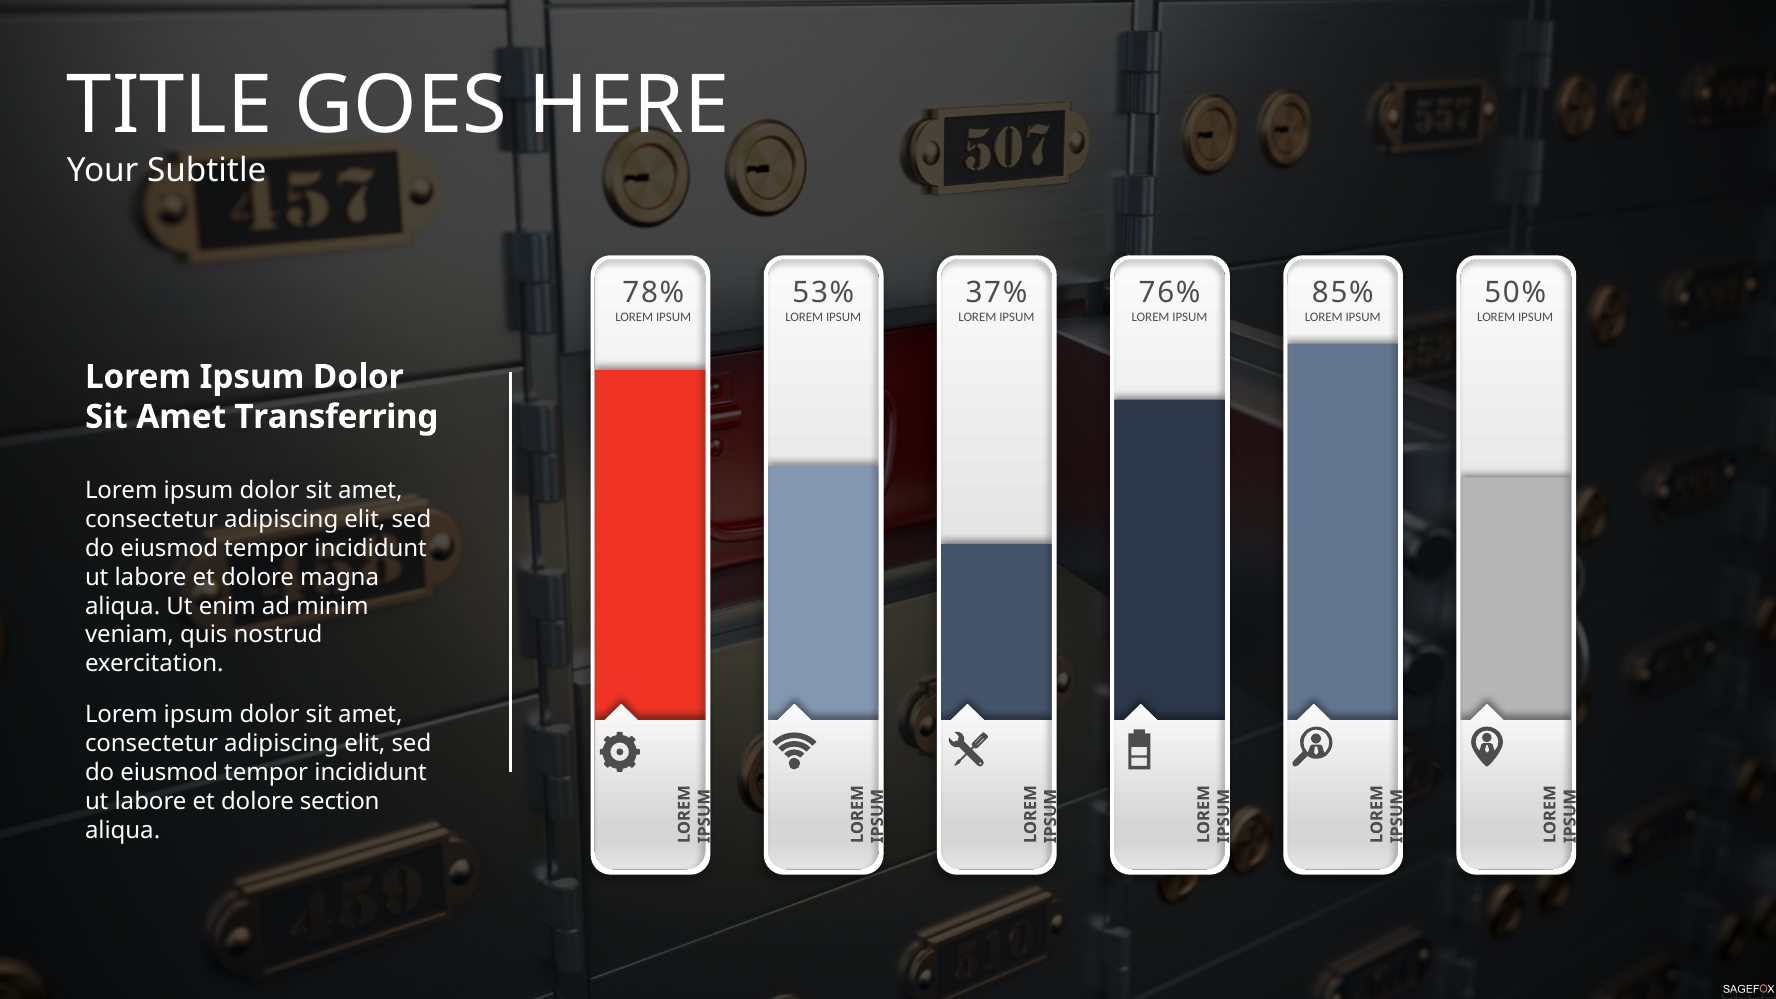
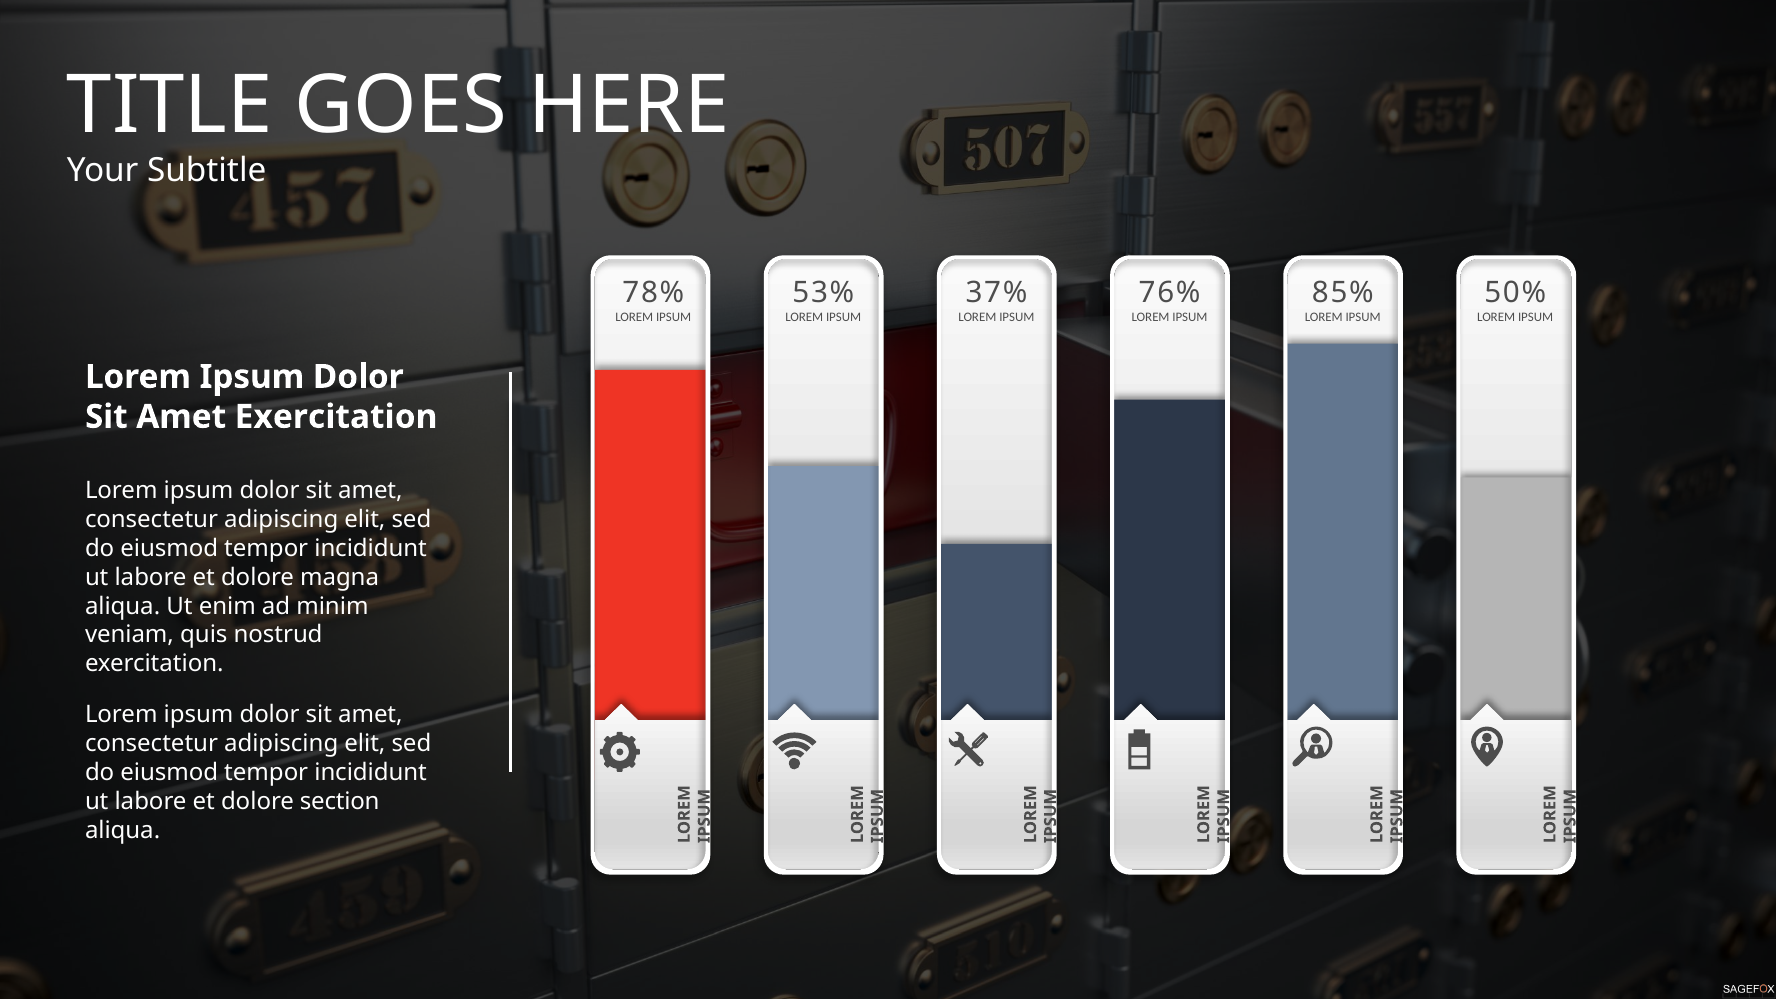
Amet Transferring: Transferring -> Exercitation
